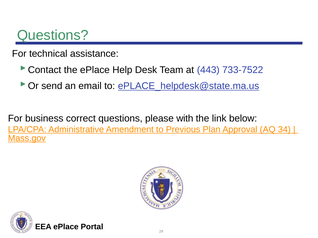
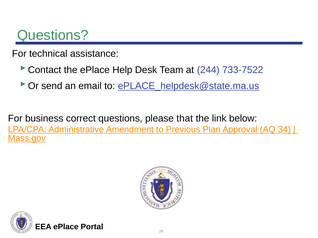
443: 443 -> 244
with: with -> that
